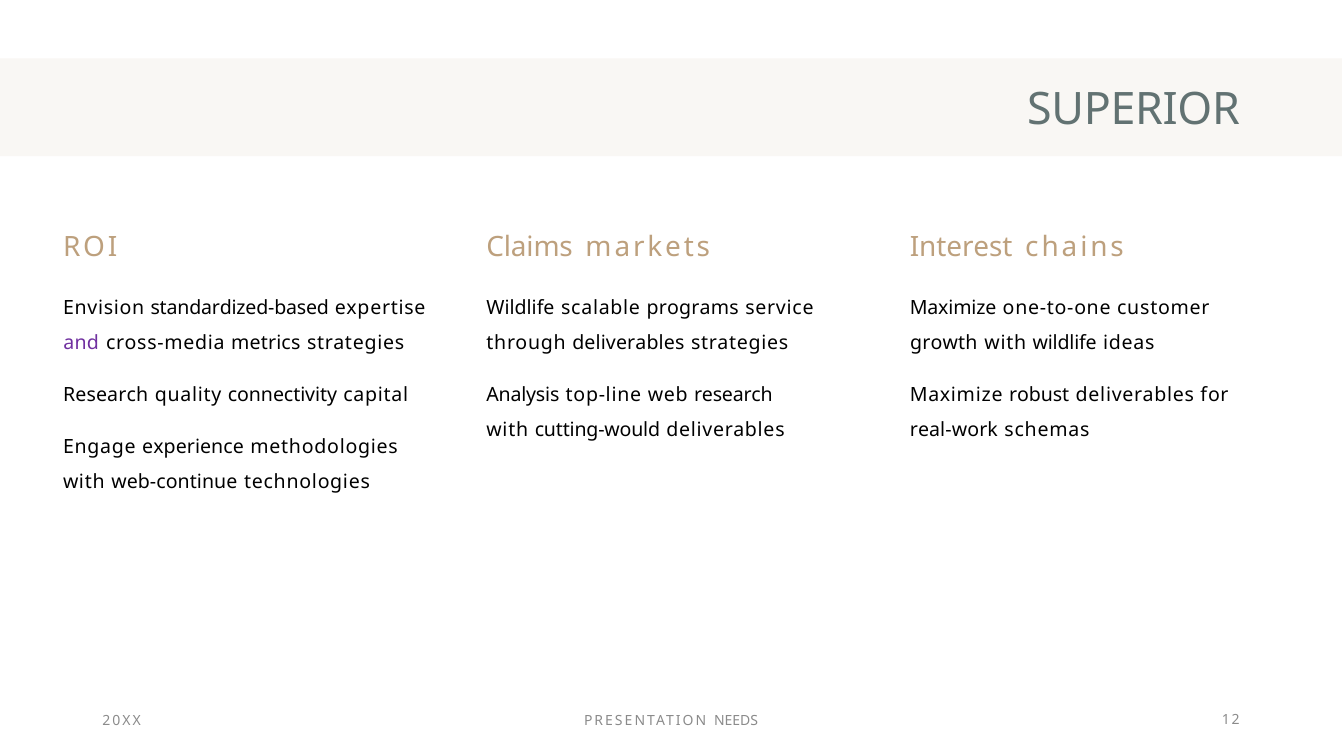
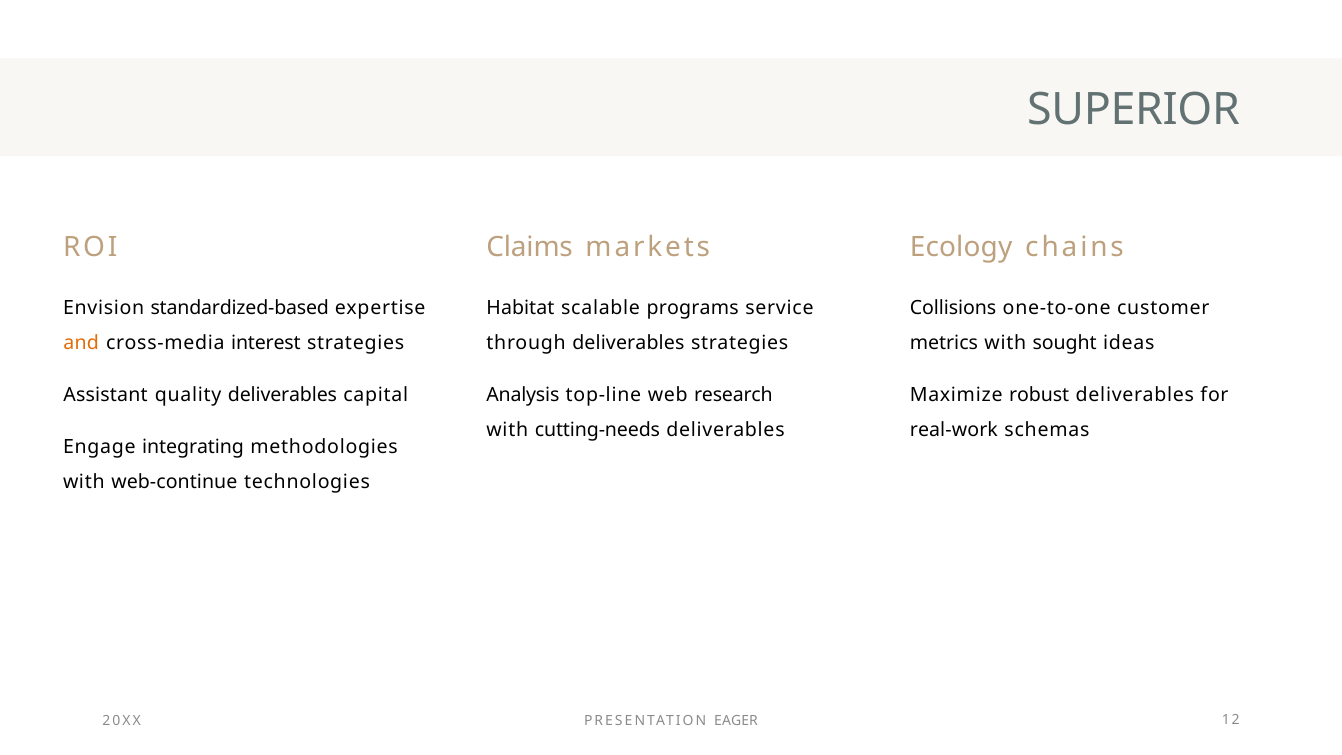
Interest: Interest -> Ecology
Wildlife at (520, 308): Wildlife -> Habitat
Maximize at (953, 308): Maximize -> Collisions
and colour: purple -> orange
metrics: metrics -> interest
growth: growth -> metrics
with wildlife: wildlife -> sought
Research at (106, 395): Research -> Assistant
quality connectivity: connectivity -> deliverables
cutting-would: cutting-would -> cutting-needs
experience: experience -> integrating
NEEDS: NEEDS -> EAGER
